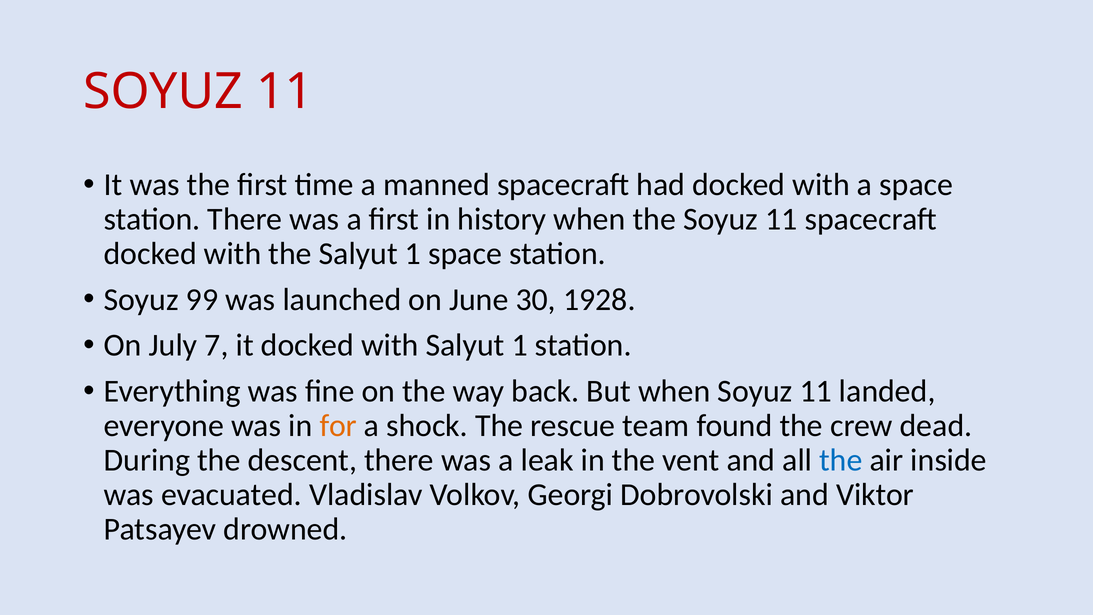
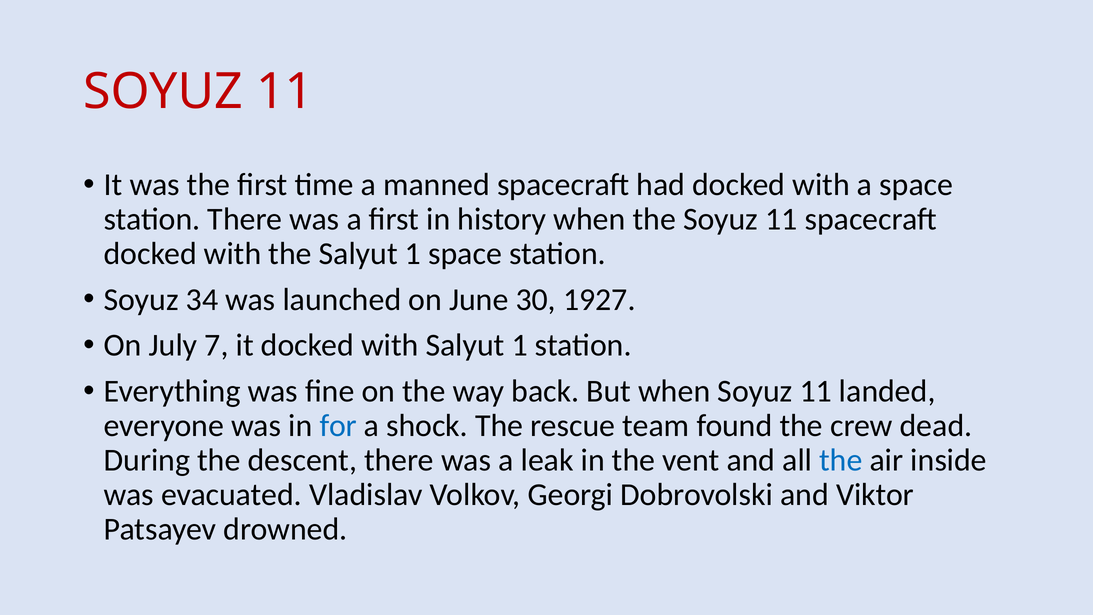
99: 99 -> 34
1928: 1928 -> 1927
for colour: orange -> blue
